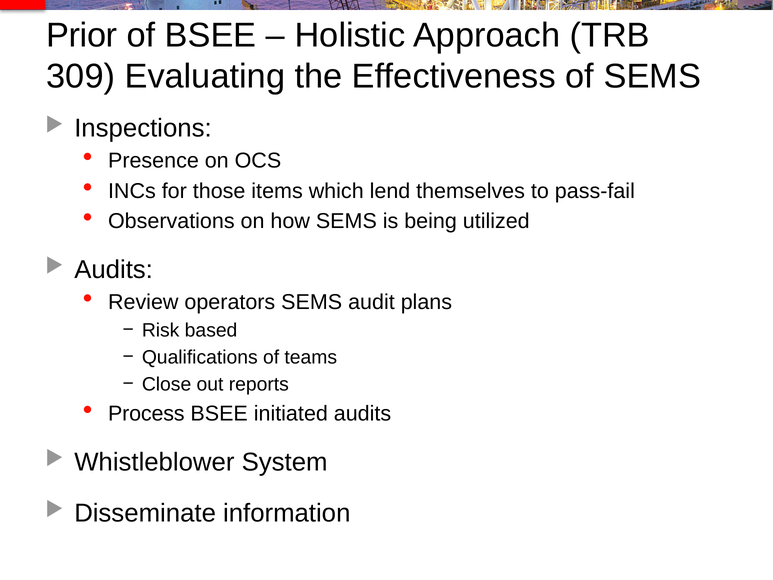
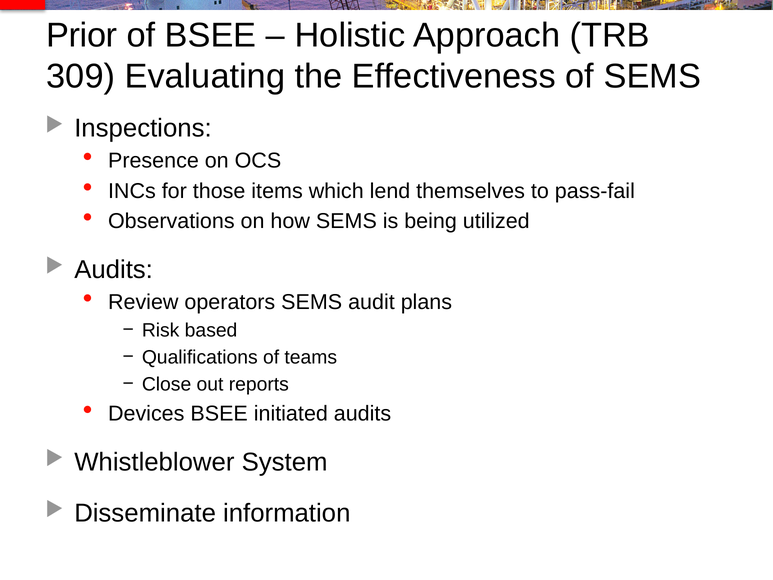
Process: Process -> Devices
